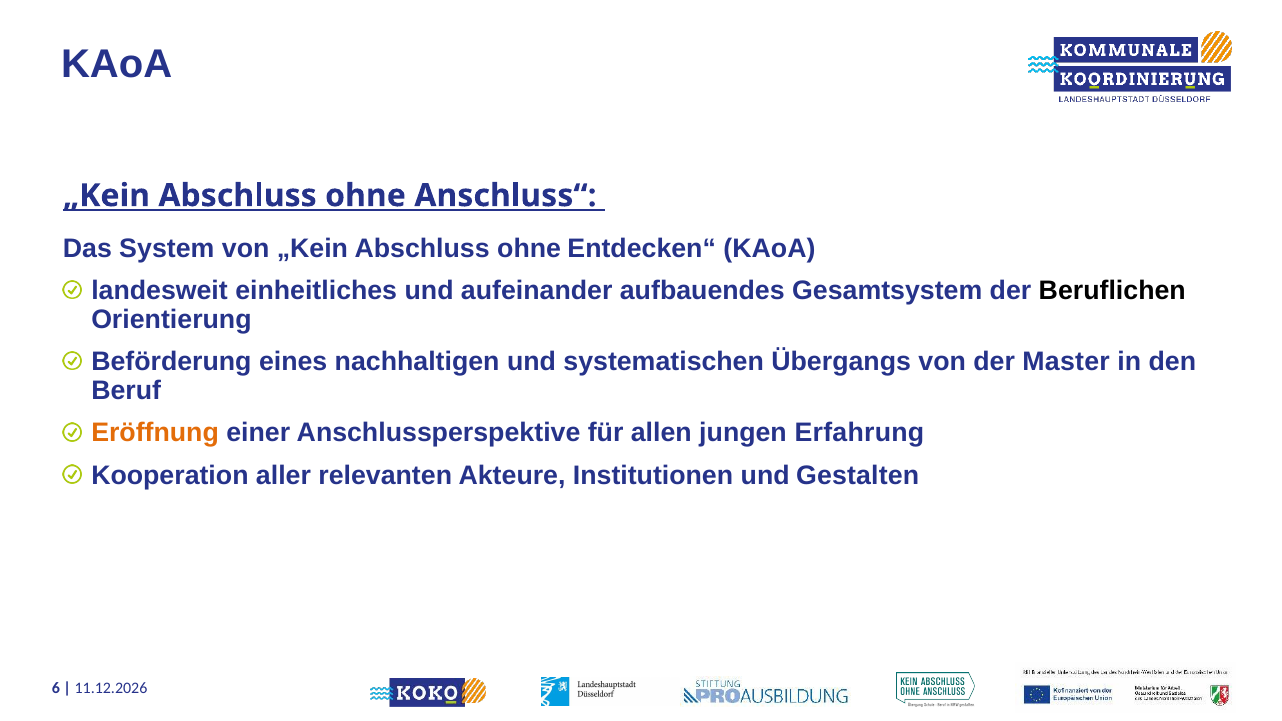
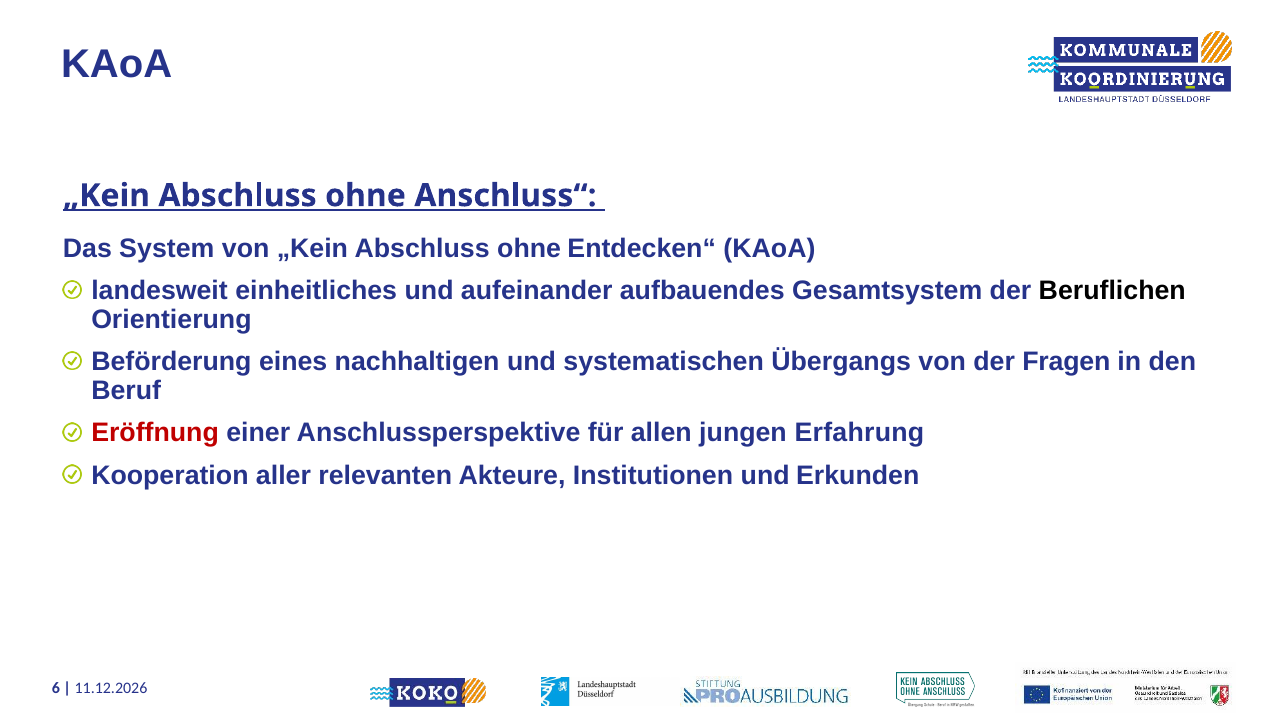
Master: Master -> Fragen
Eröffnung colour: orange -> red
Gestalten: Gestalten -> Erkunden
